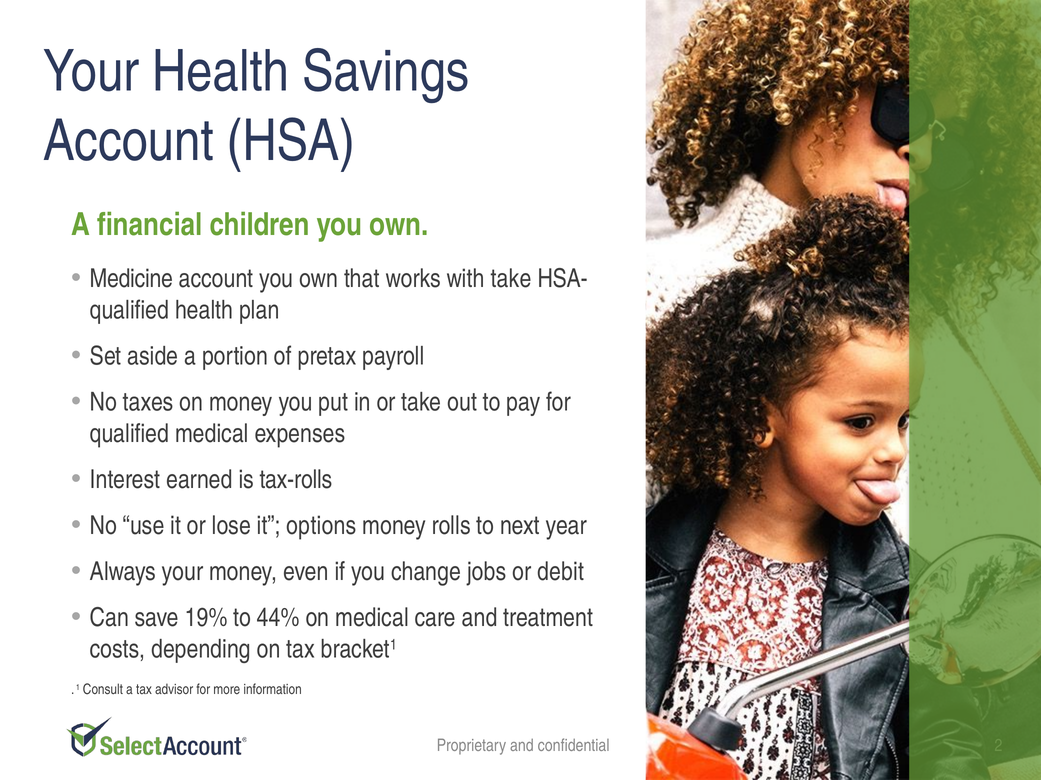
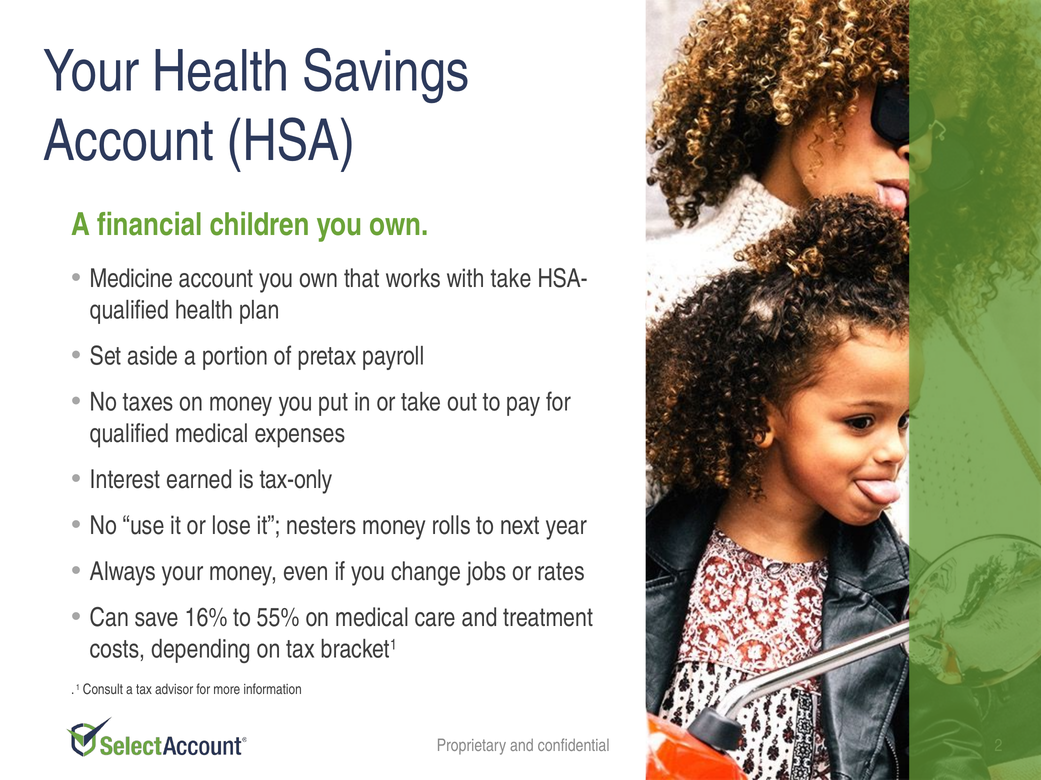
tax-rolls: tax-rolls -> tax-only
options: options -> nesters
debit: debit -> rates
19%: 19% -> 16%
44%: 44% -> 55%
